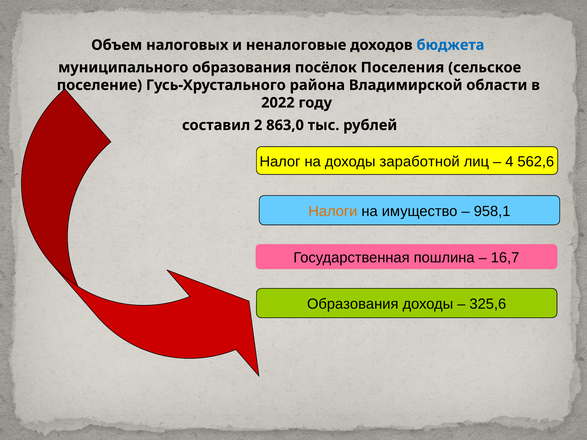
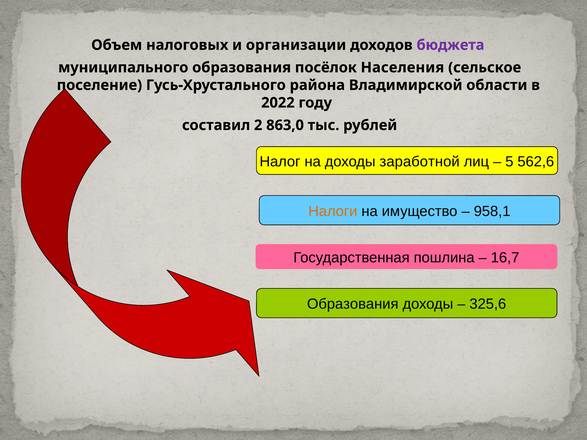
неналоговые: неналоговые -> организации
бюджета colour: blue -> purple
Поселения: Поселения -> Населения
4: 4 -> 5
